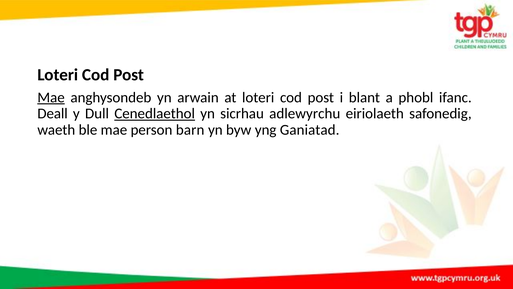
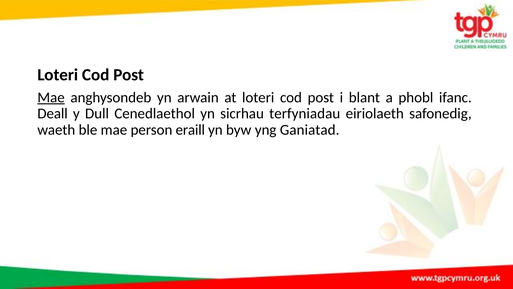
Cenedlaethol underline: present -> none
adlewyrchu: adlewyrchu -> terfyniadau
barn: barn -> eraill
